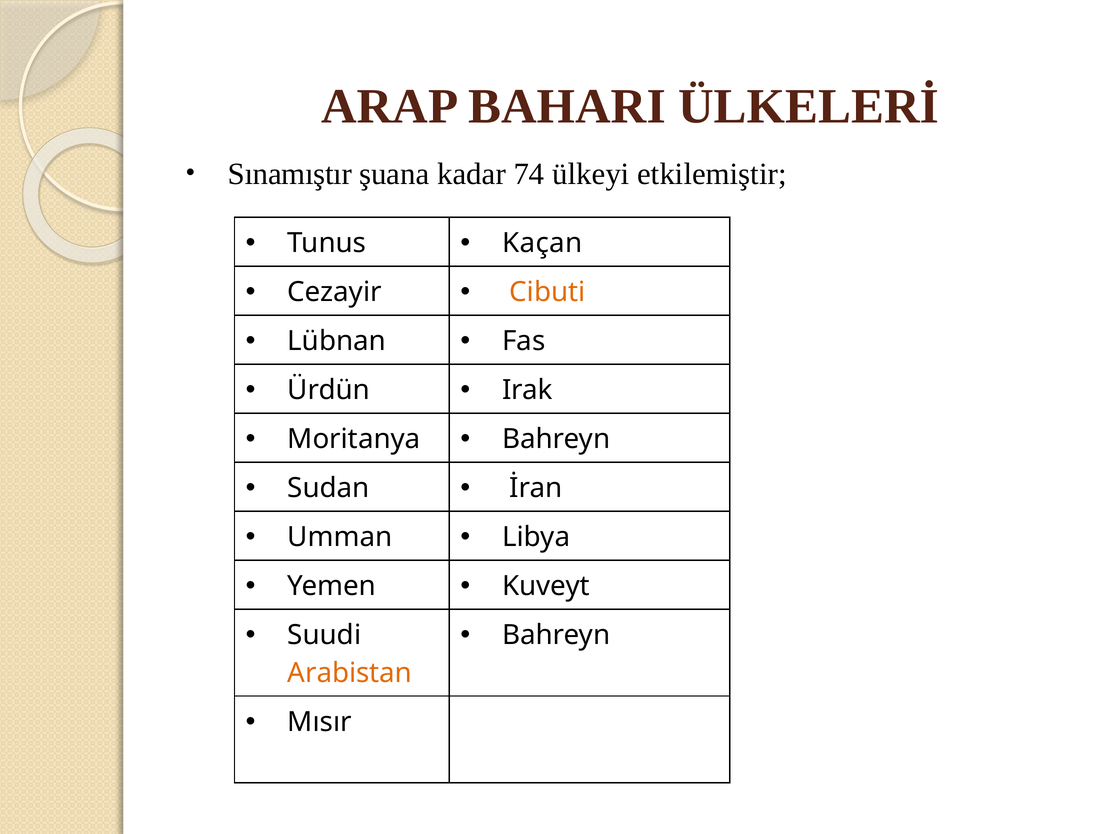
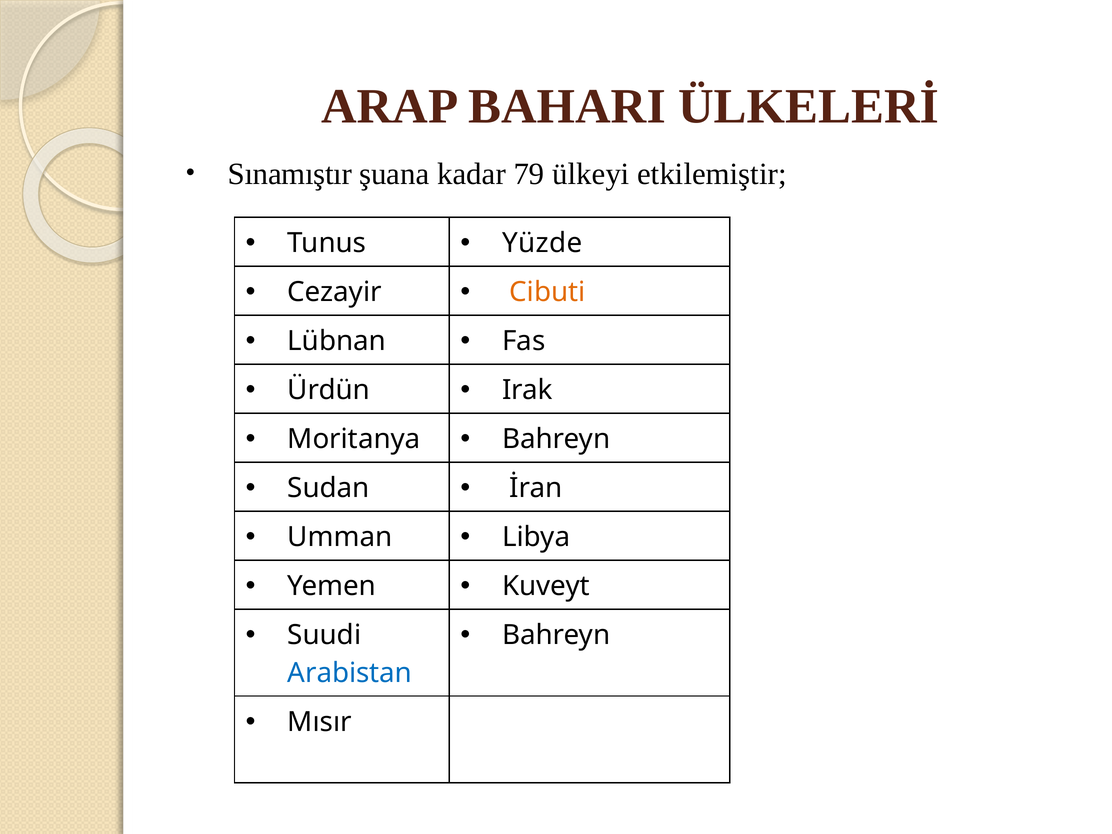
74: 74 -> 79
Kaçan: Kaçan -> Yüzde
Arabistan colour: orange -> blue
